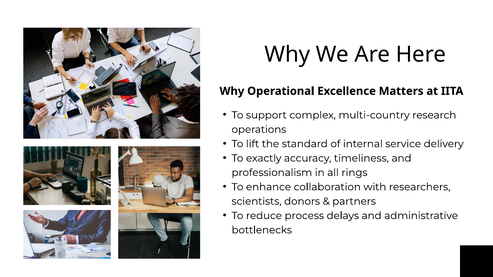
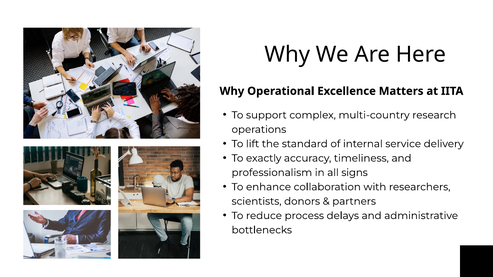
rings: rings -> signs
